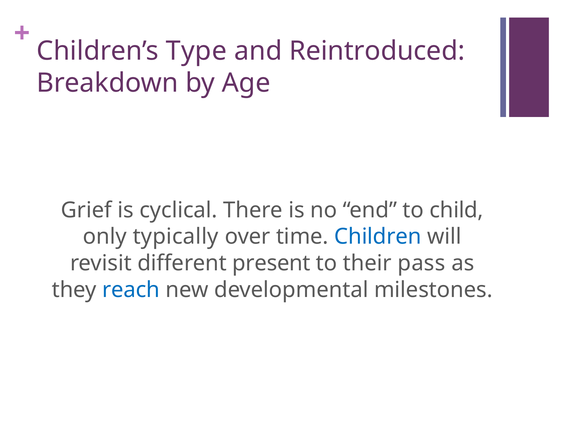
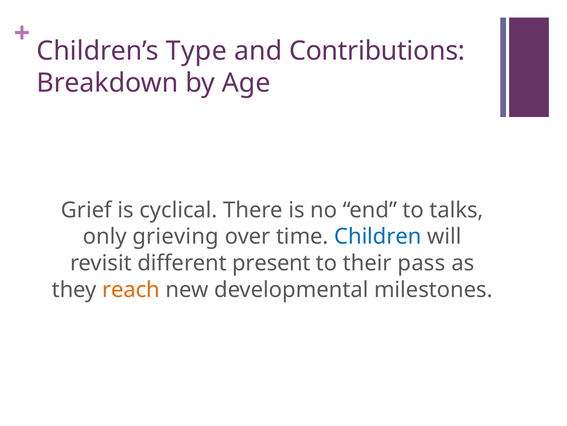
Reintroduced: Reintroduced -> Contributions
child: child -> talks
typically: typically -> grieving
reach colour: blue -> orange
